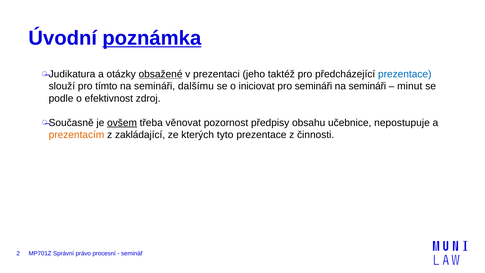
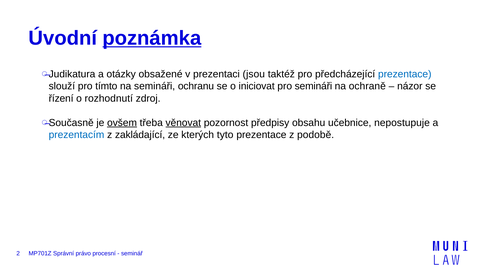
obsažené underline: present -> none
jeho: jeho -> jsou
dalšímu: dalšímu -> ochranu
semináři at (367, 86): semináři -> ochraně
minut: minut -> názor
podle: podle -> řízení
efektivnost: efektivnost -> rozhodnutí
věnovat underline: none -> present
prezentacím colour: orange -> blue
činnosti: činnosti -> podobě
